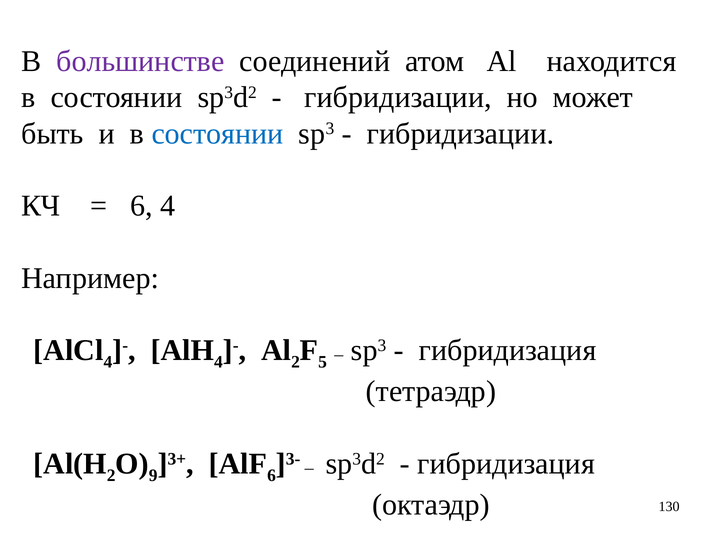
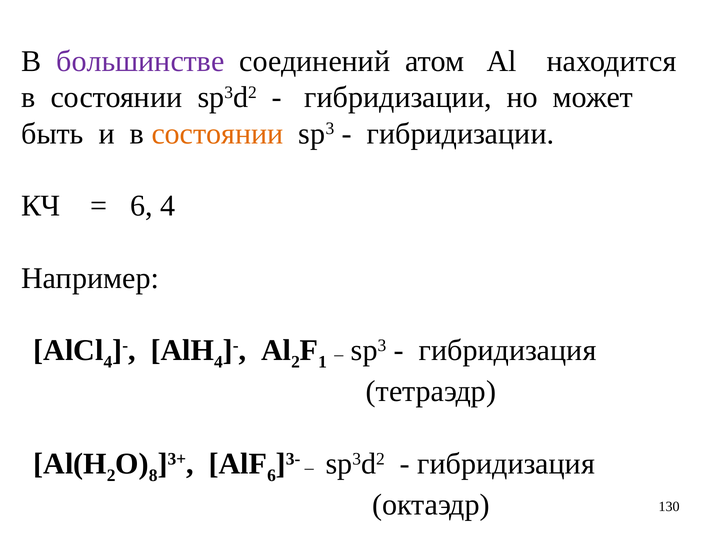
состоянии at (217, 134) colour: blue -> orange
5: 5 -> 1
9: 9 -> 8
